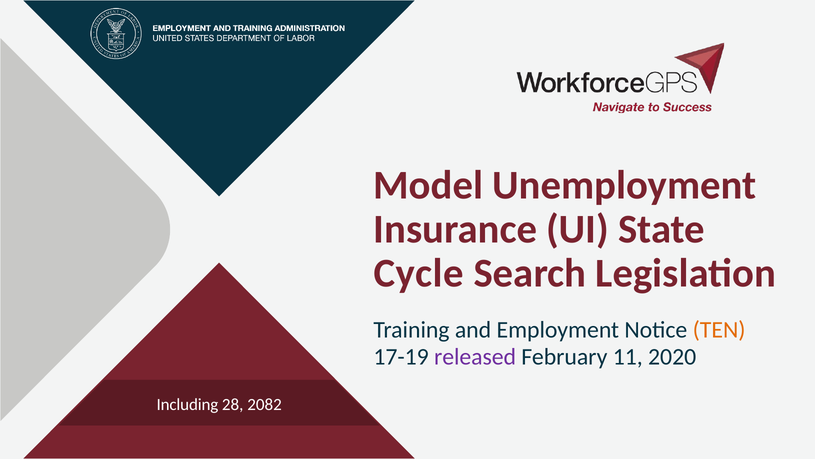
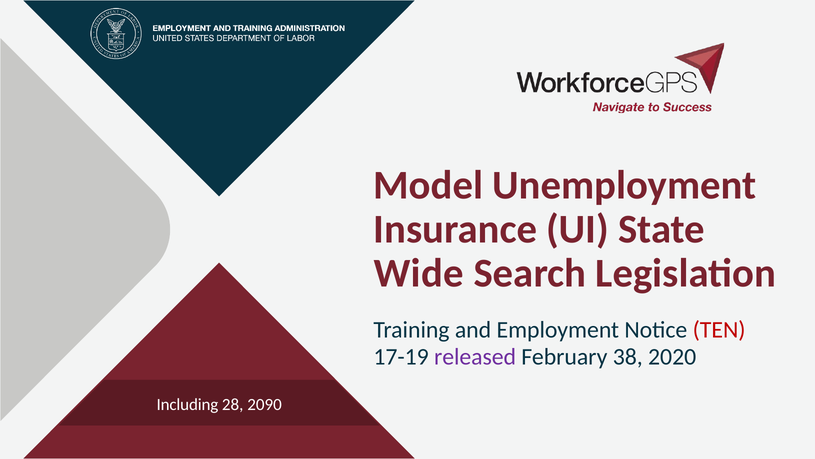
Cycle: Cycle -> Wide
TEN colour: orange -> red
11: 11 -> 38
2082: 2082 -> 2090
